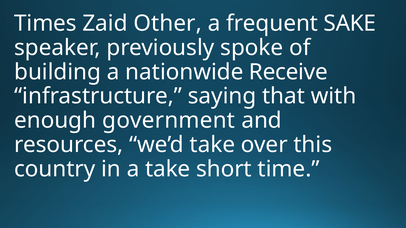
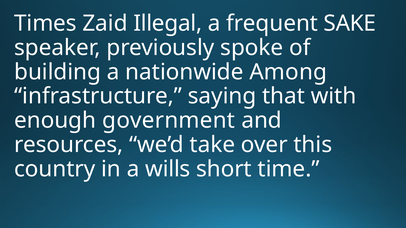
Other: Other -> Illegal
Receive: Receive -> Among
a take: take -> wills
